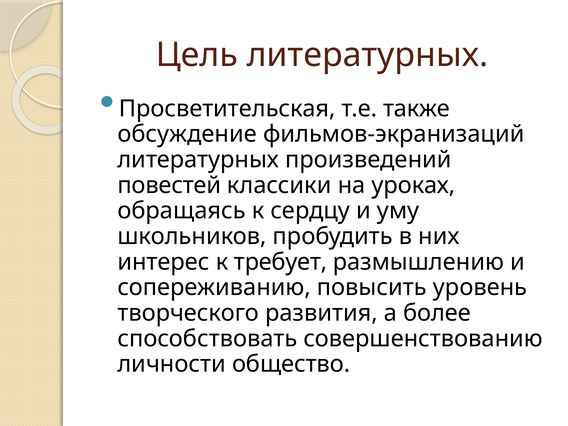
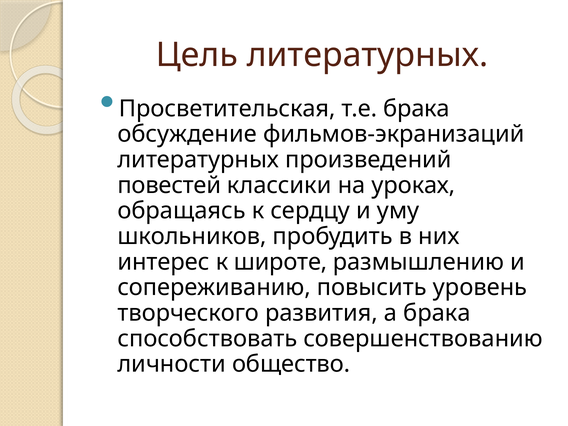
т.е также: также -> брака
требует: требует -> широте
а более: более -> брака
